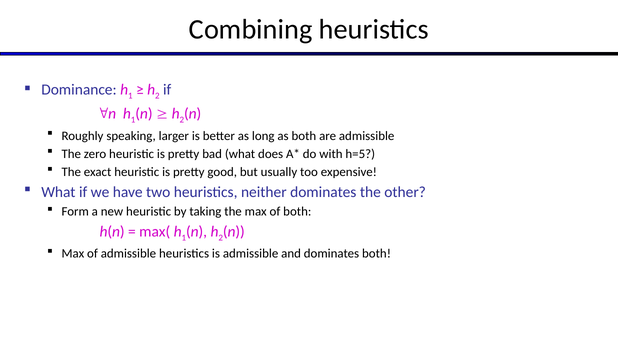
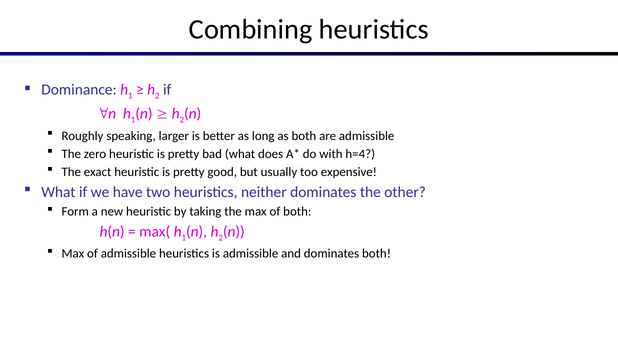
h=5: h=5 -> h=4
